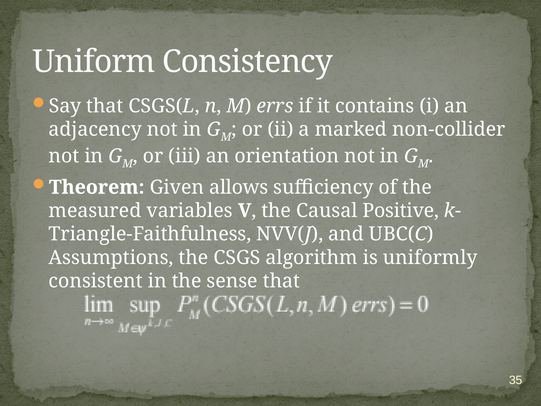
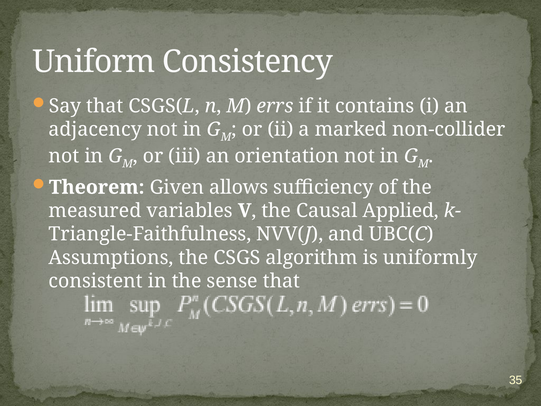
Positive: Positive -> Applied
